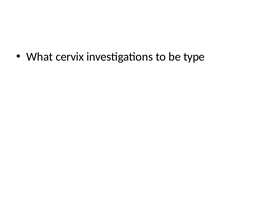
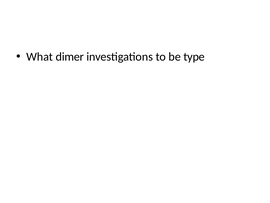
cervix: cervix -> dimer
